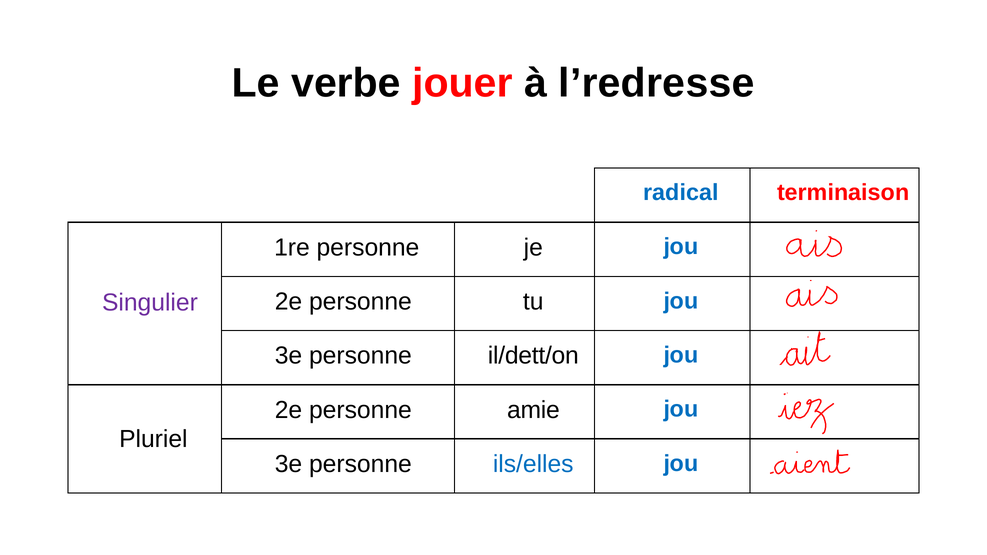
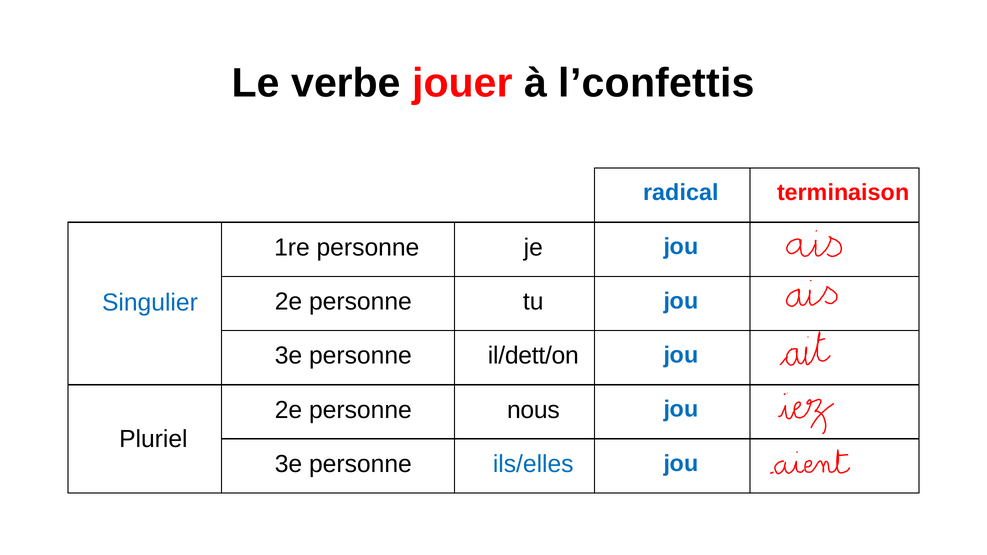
l’redresse: l’redresse -> l’confettis
Singulier colour: purple -> blue
amie: amie -> nous
